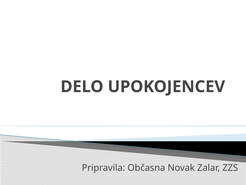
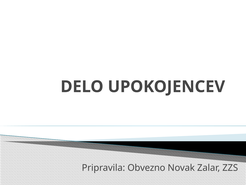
Občasna: Občasna -> Obvezno
